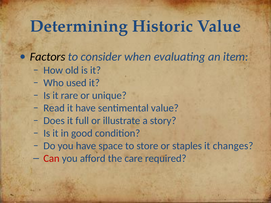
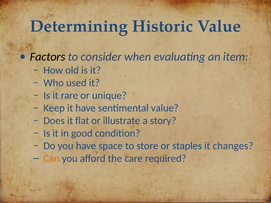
Read: Read -> Keep
full: full -> flat
Can colour: red -> orange
